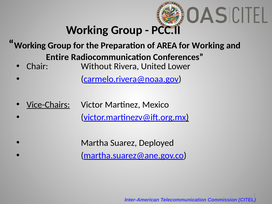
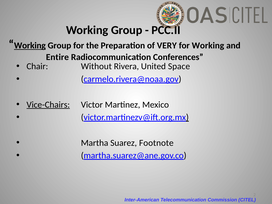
Working at (30, 46) underline: none -> present
AREA: AREA -> VERY
Lower: Lower -> Space
Deployed: Deployed -> Footnote
